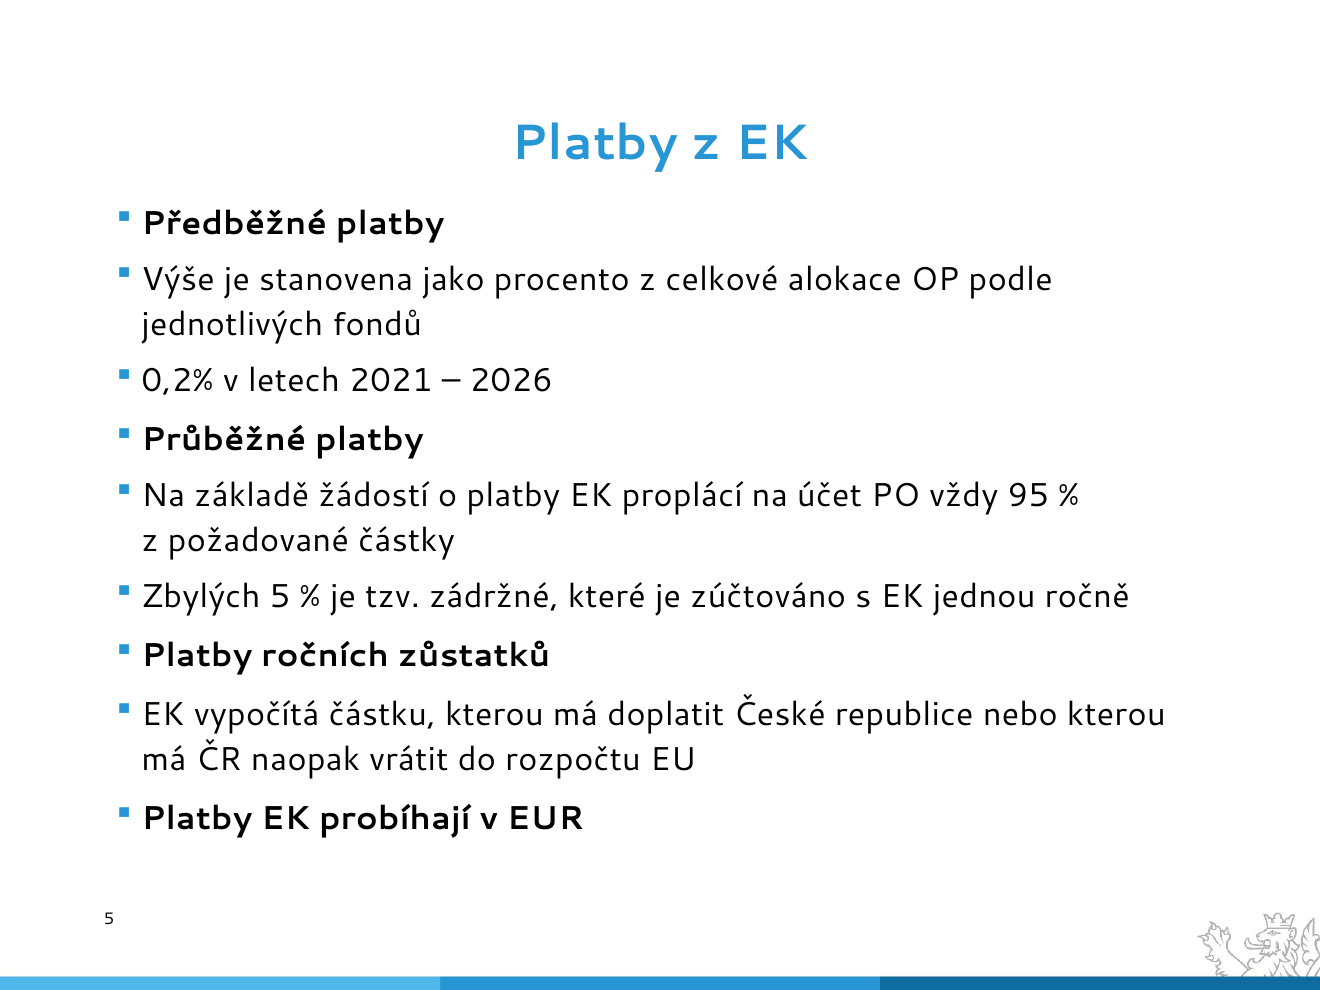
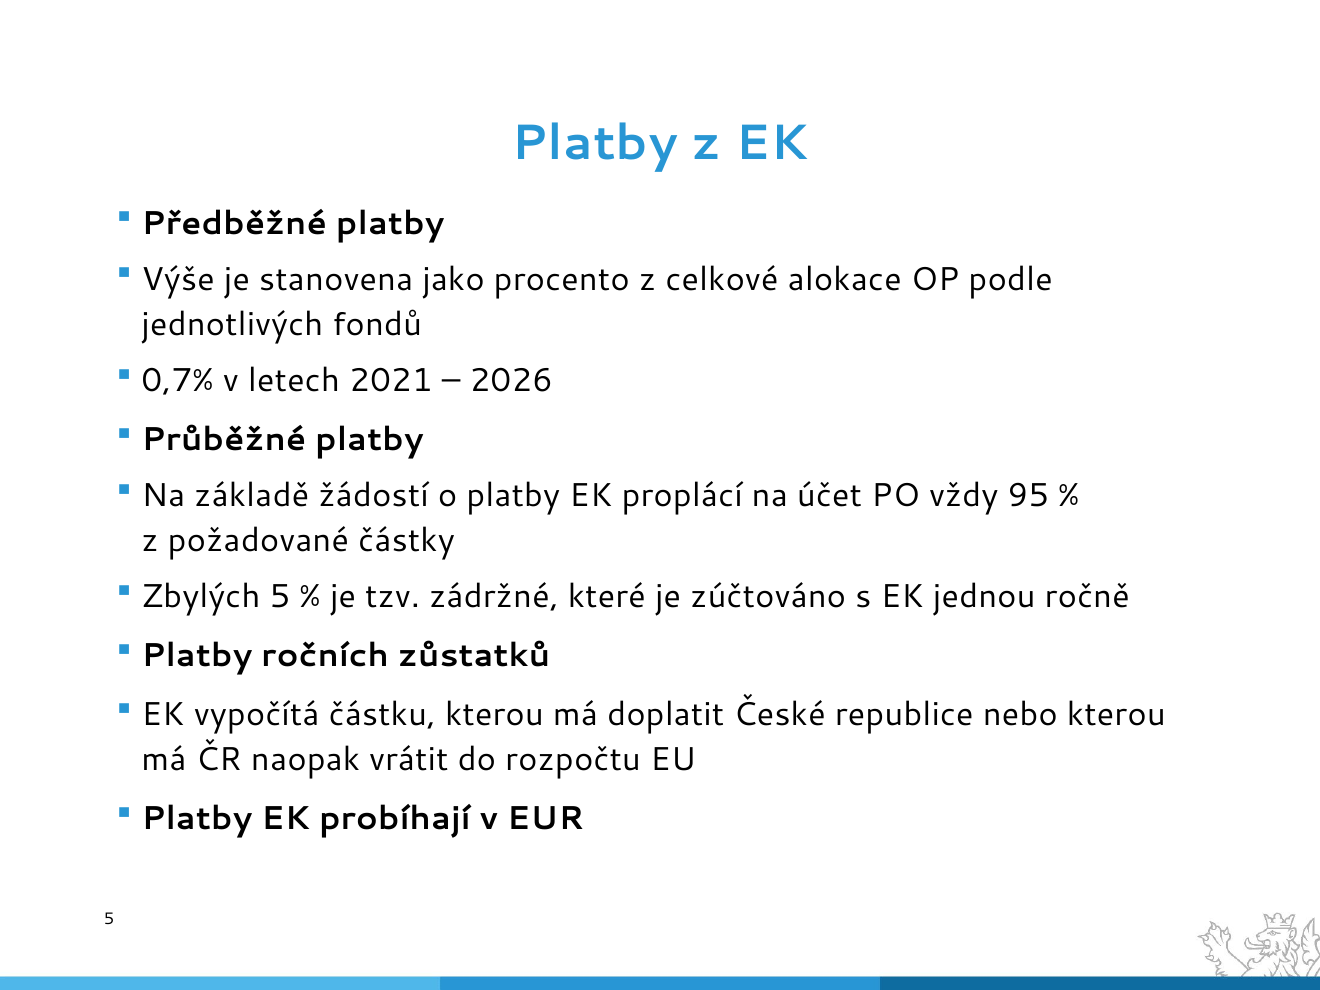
0,2%: 0,2% -> 0,7%
